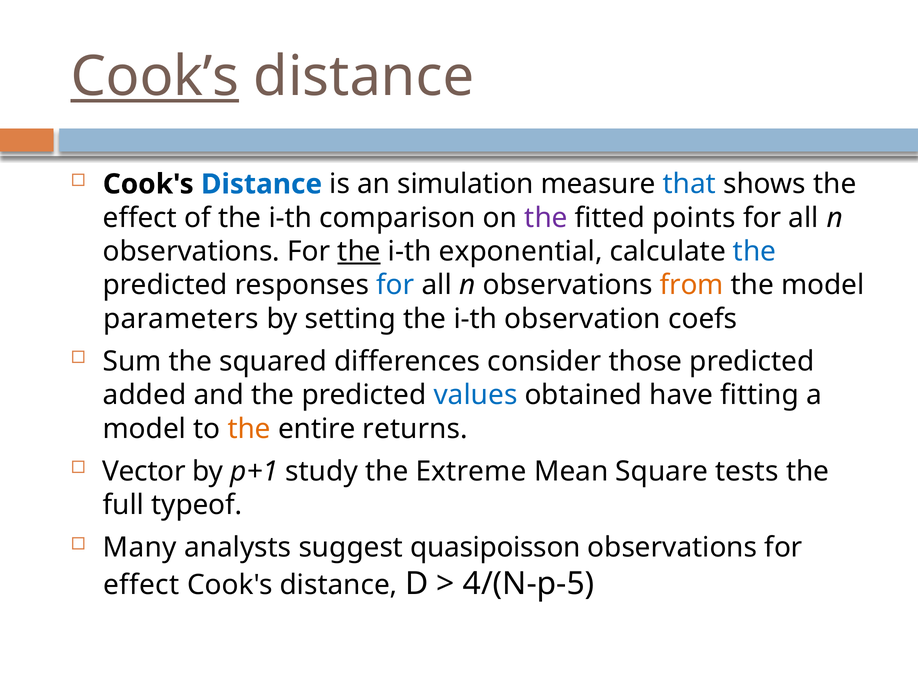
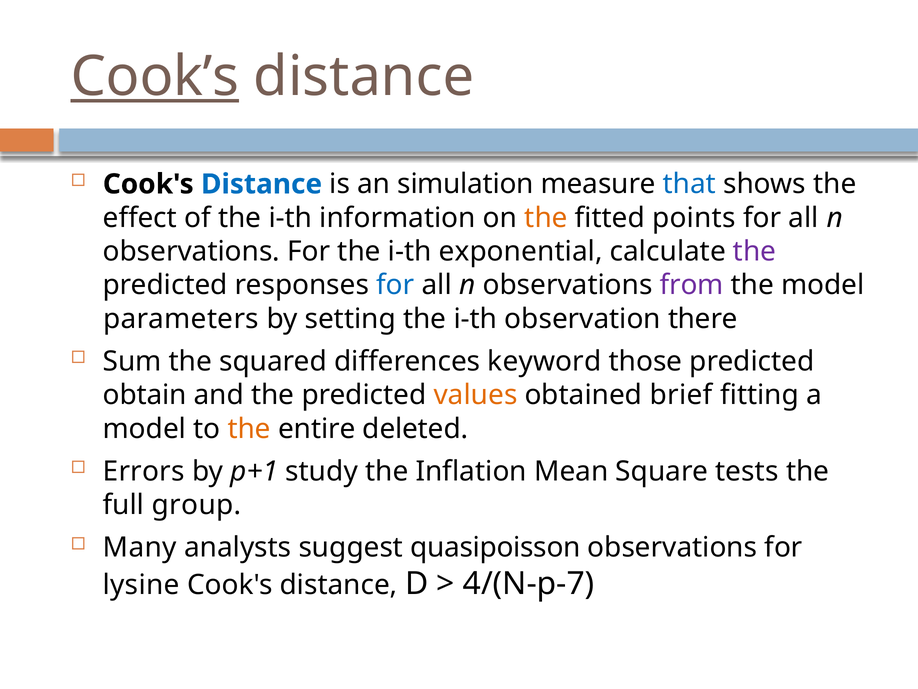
comparison: comparison -> information
the at (546, 218) colour: purple -> orange
the at (359, 251) underline: present -> none
the at (755, 251) colour: blue -> purple
from colour: orange -> purple
coefs: coefs -> there
consider: consider -> keyword
added: added -> obtain
values colour: blue -> orange
have: have -> brief
returns: returns -> deleted
Vector: Vector -> Errors
Extreme: Extreme -> Inflation
typeof: typeof -> group
effect at (141, 585): effect -> lysine
4/(N-p-5: 4/(N-p-5 -> 4/(N-p-7
